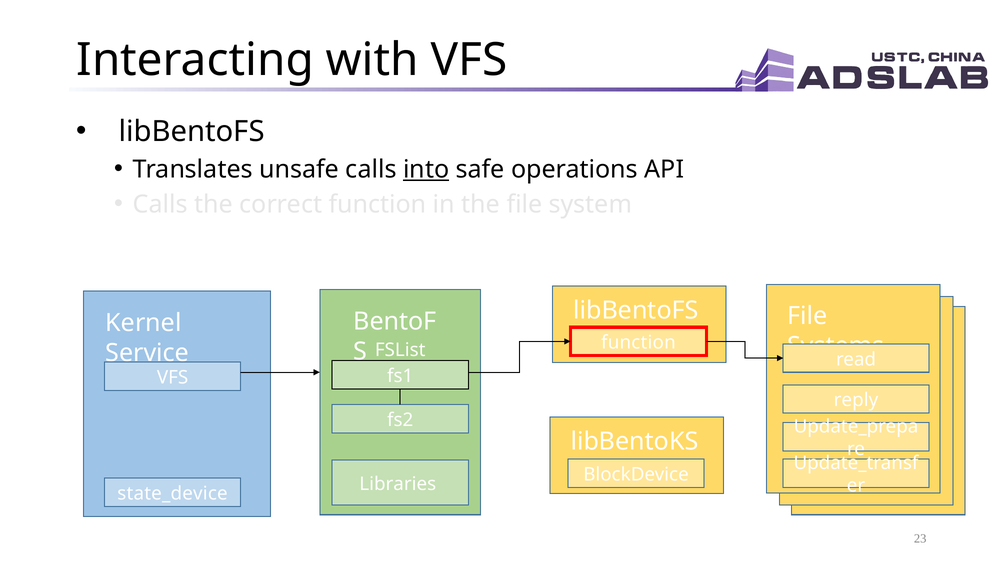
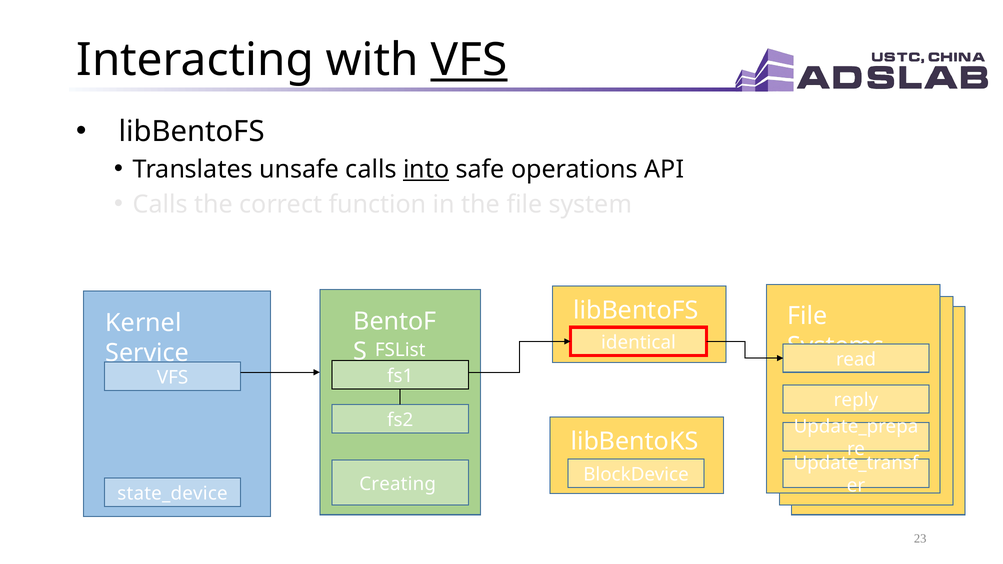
VFS at (469, 60) underline: none -> present
function at (638, 343): function -> identical
Libraries: Libraries -> Creating
